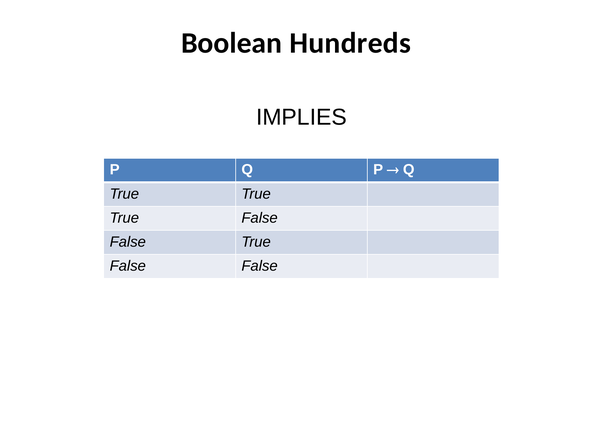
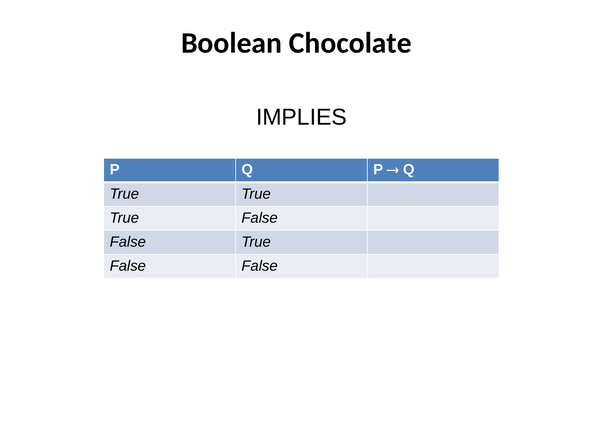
Hundreds: Hundreds -> Chocolate
